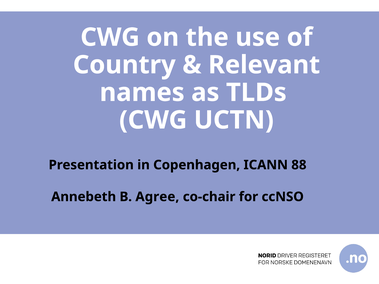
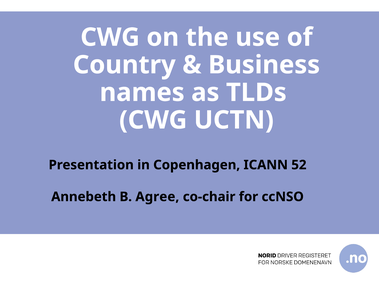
Relevant: Relevant -> Business
88: 88 -> 52
